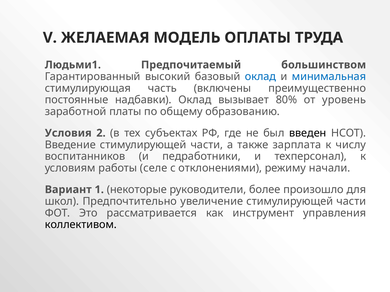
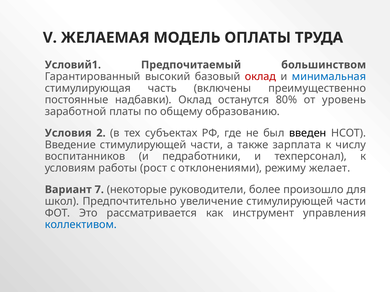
Людьми1: Людьми1 -> Условий1
оклад at (260, 77) colour: blue -> red
вызывает: вызывает -> останутся
селе: селе -> рост
начали: начали -> желает
1: 1 -> 7
коллективом colour: black -> blue
